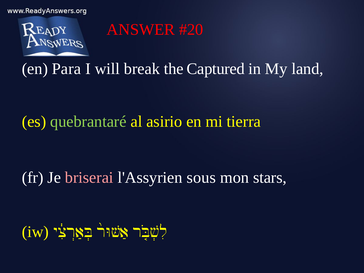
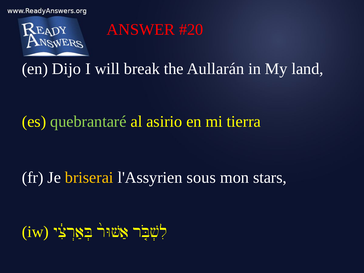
Para: Para -> Dijo
Captured: Captured -> Aullarán
briserai colour: pink -> yellow
